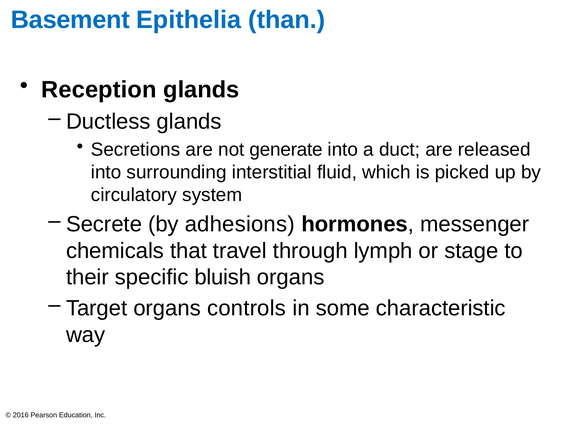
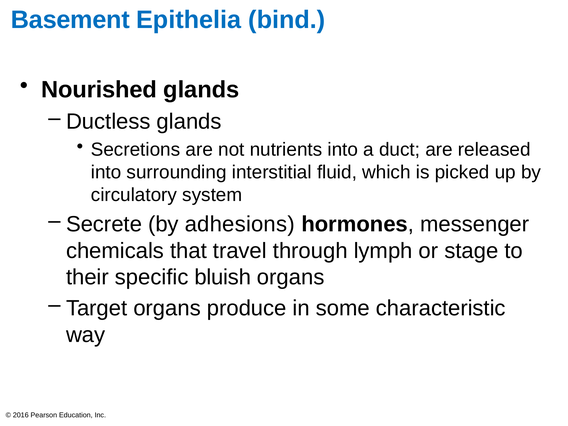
than: than -> bind
Reception: Reception -> Nourished
generate: generate -> nutrients
controls: controls -> produce
